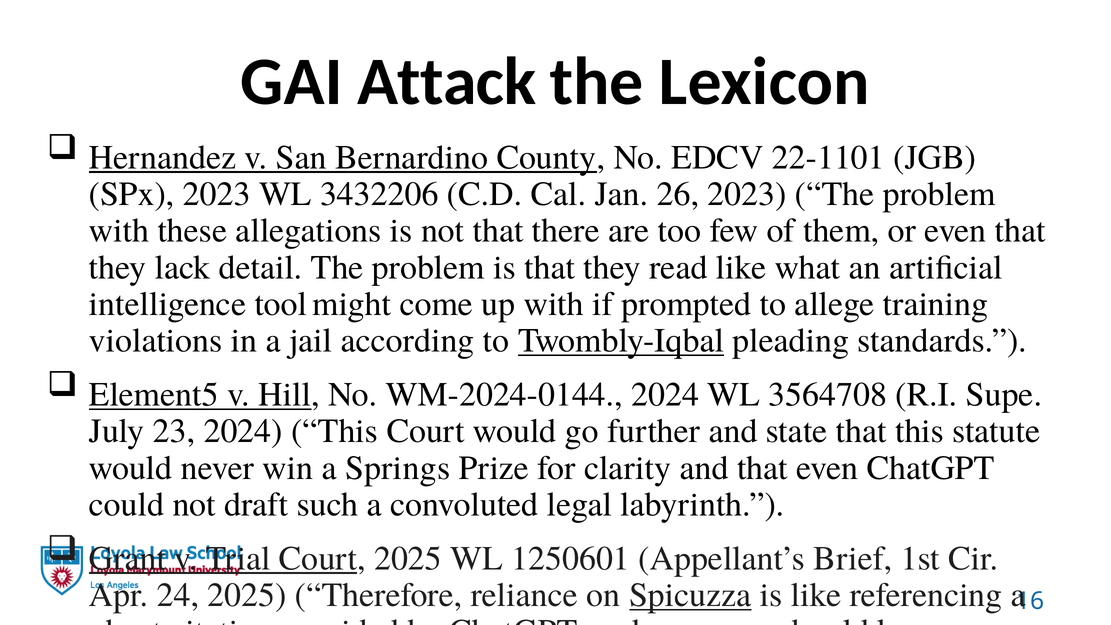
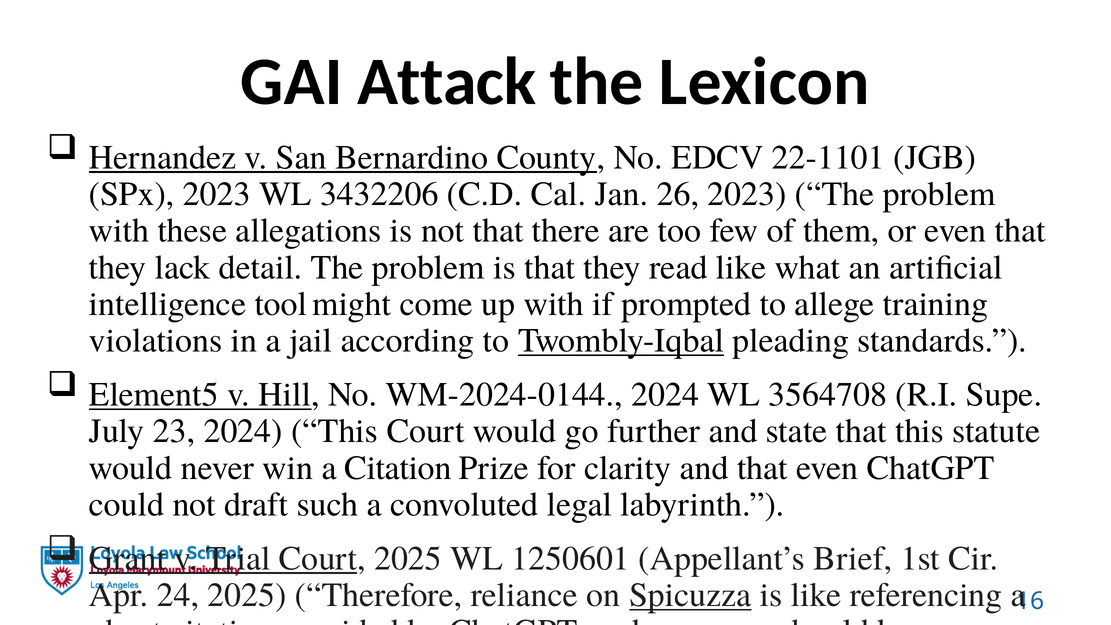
a Springs: Springs -> Citation
